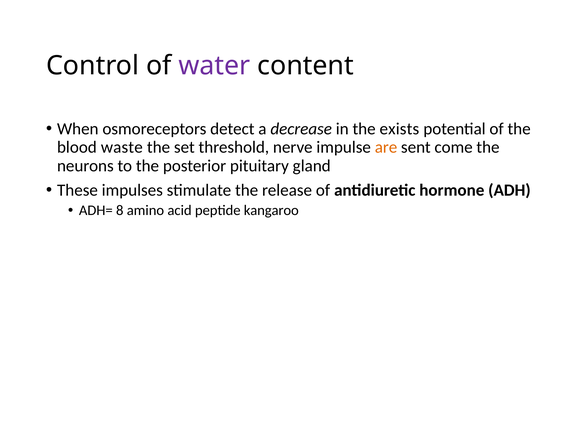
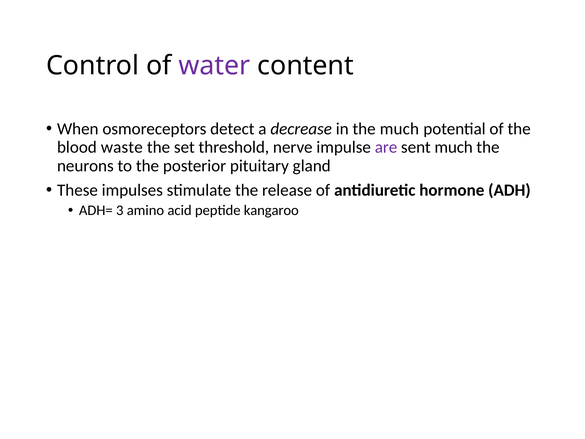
the exists: exists -> much
are colour: orange -> purple
sent come: come -> much
8: 8 -> 3
